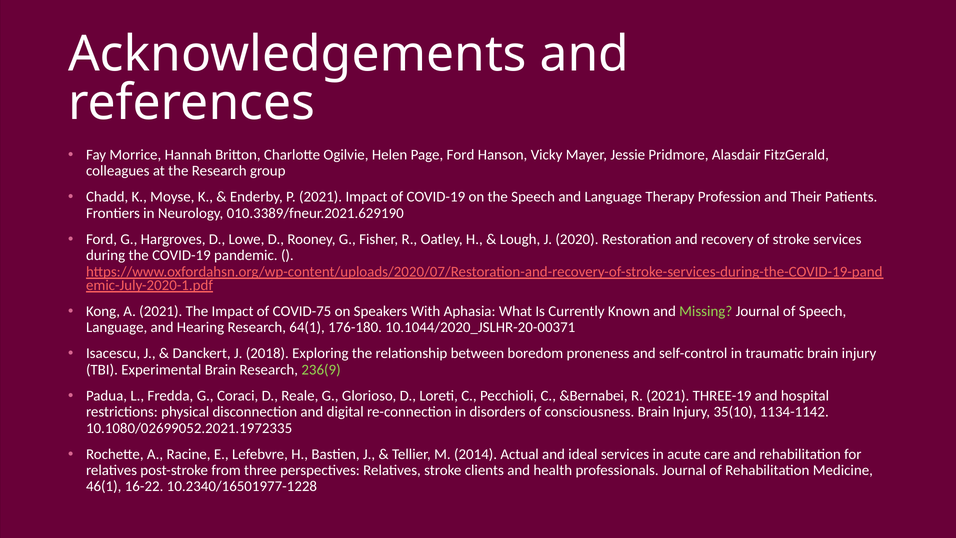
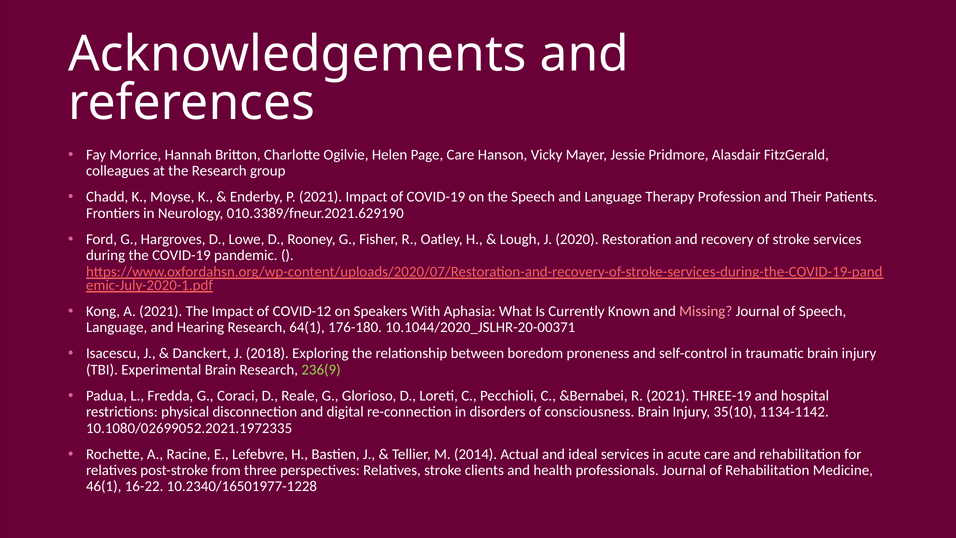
Page Ford: Ford -> Care
COVID-75: COVID-75 -> COVID-12
Missing colour: light green -> pink
